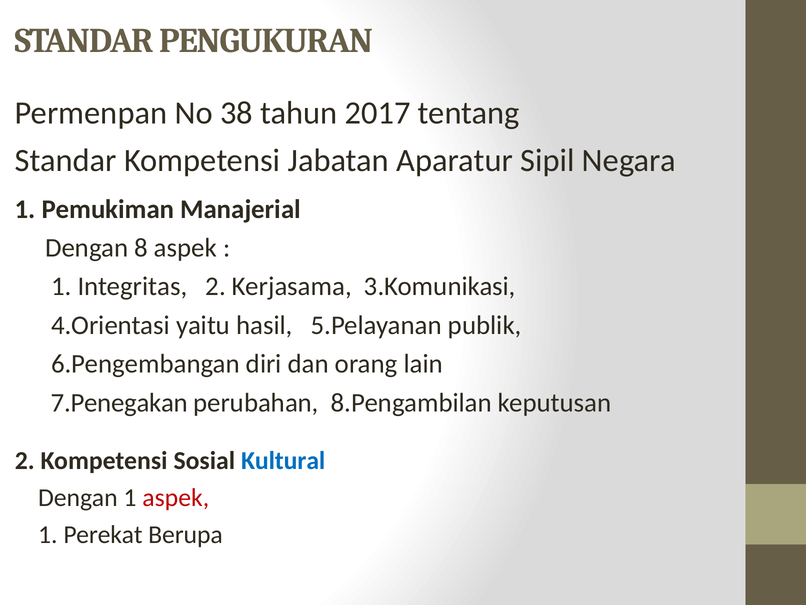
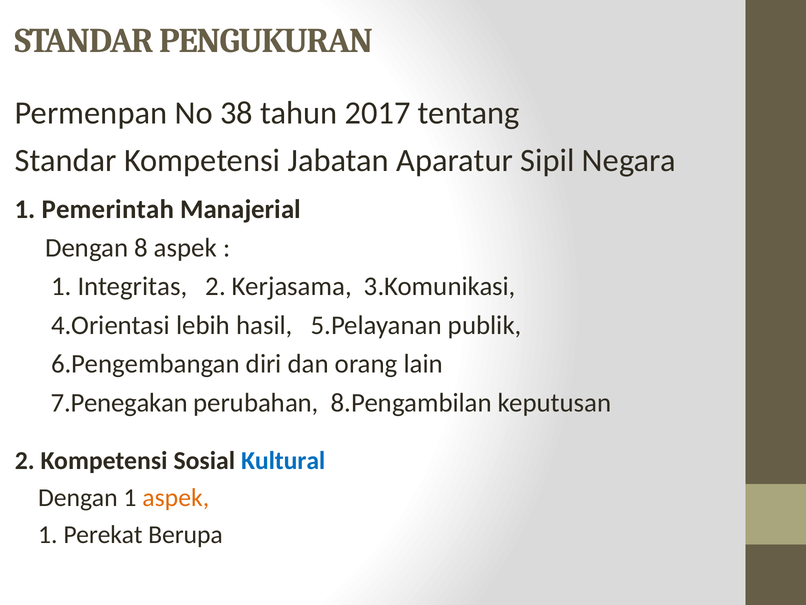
Pemukiman: Pemukiman -> Pemerintah
yaitu: yaitu -> lebih
aspek at (176, 497) colour: red -> orange
